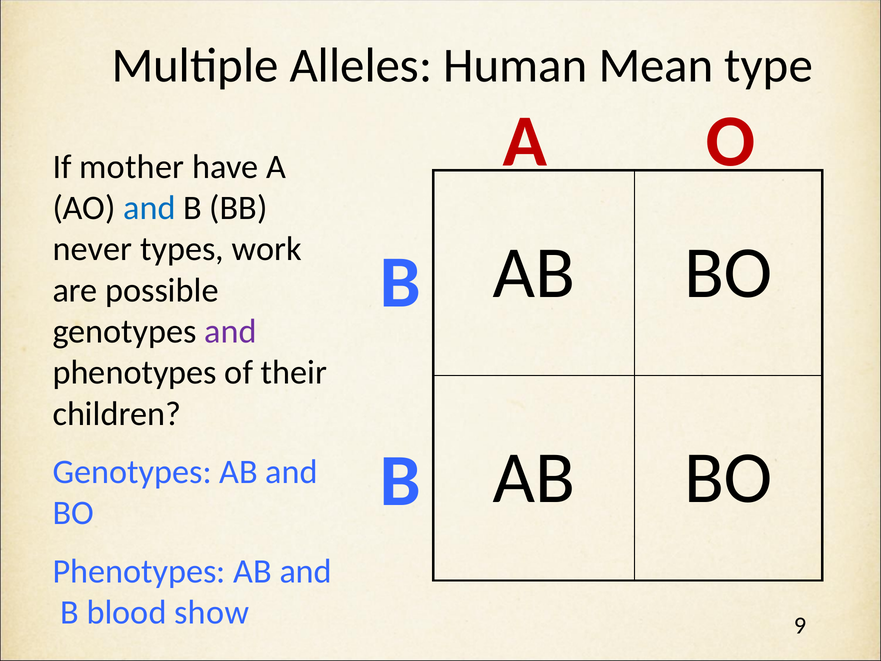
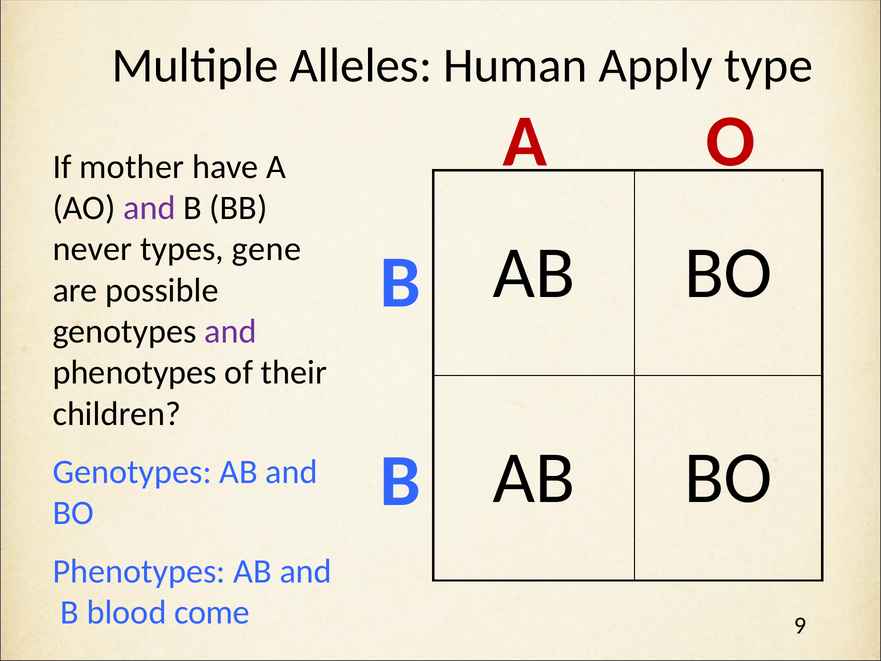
Mean: Mean -> Apply
and at (149, 208) colour: blue -> purple
work: work -> gene
show: show -> come
